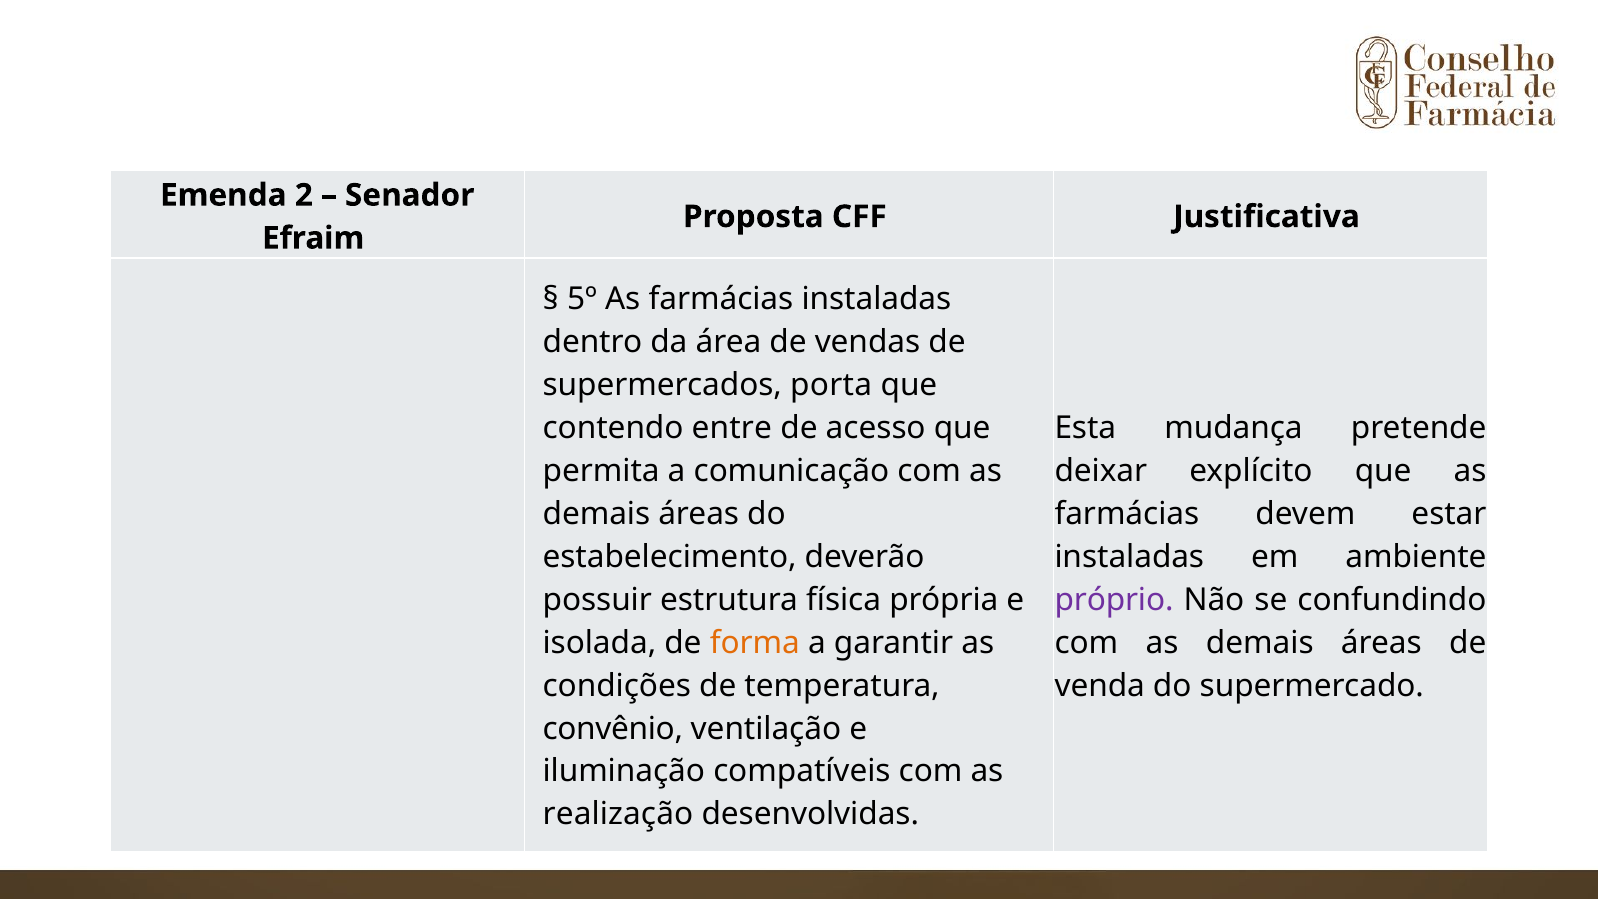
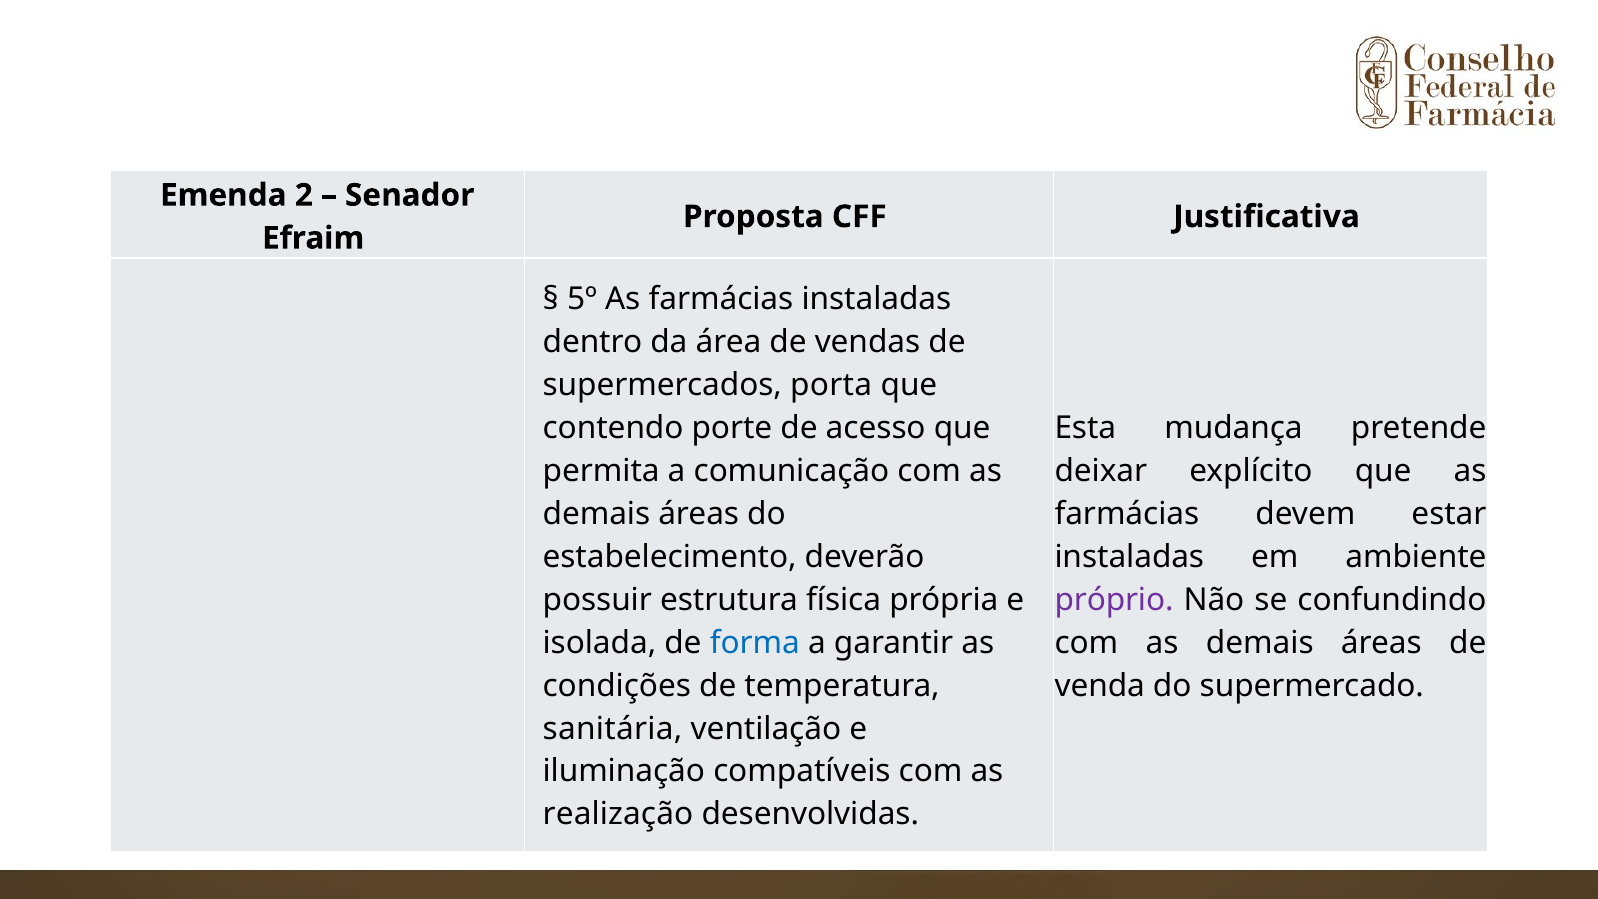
entre: entre -> porte
forma colour: orange -> blue
convênio: convênio -> sanitária
